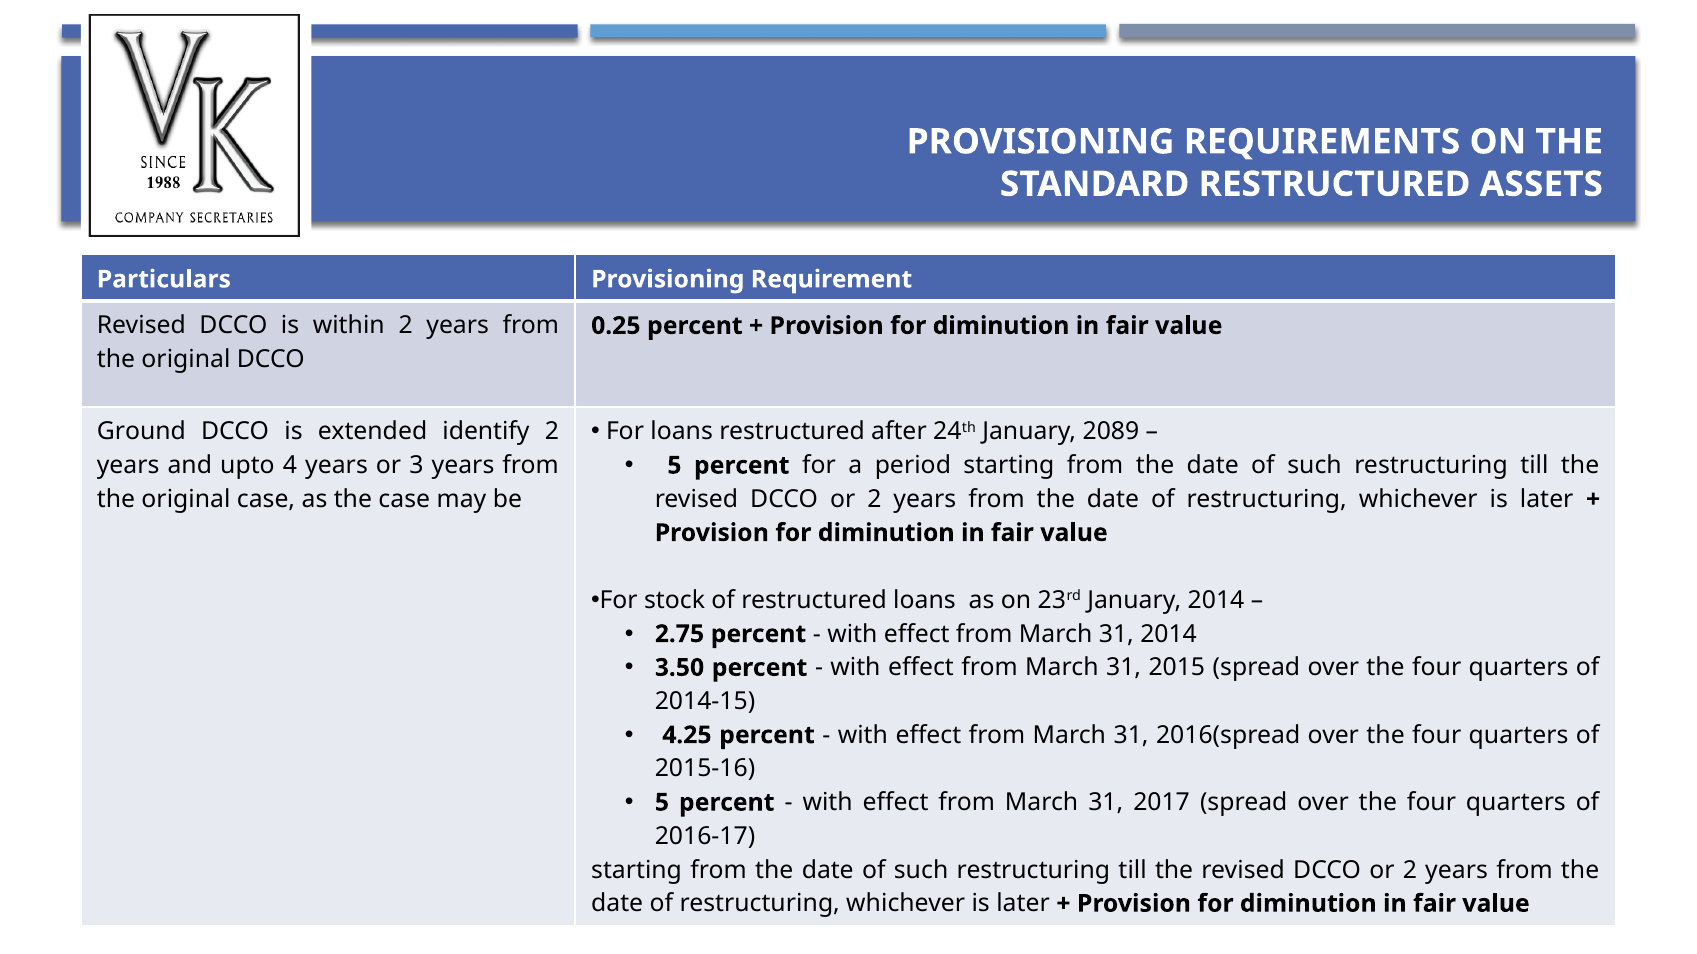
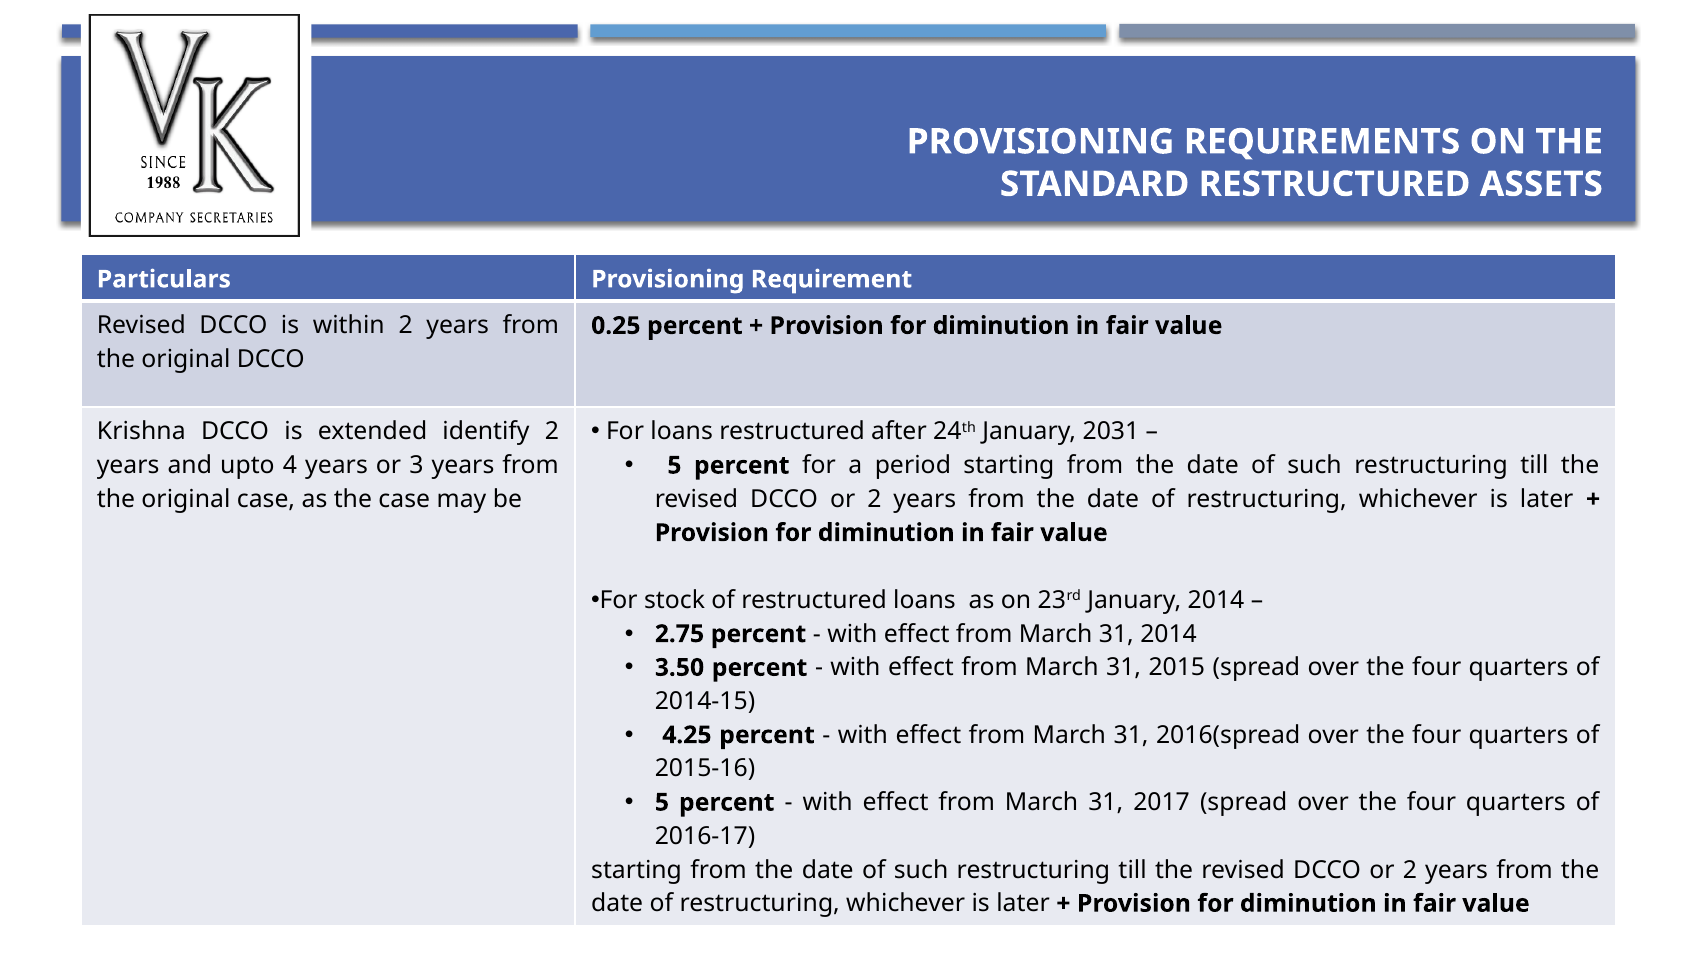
2089: 2089 -> 2031
Ground: Ground -> Krishna
